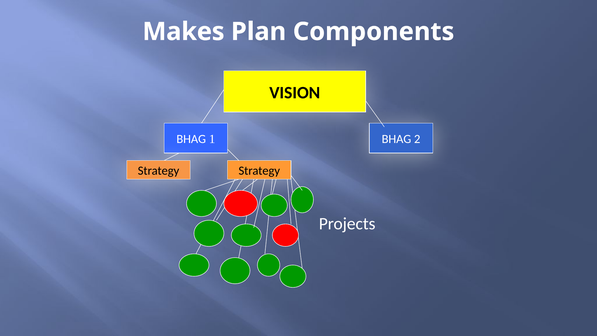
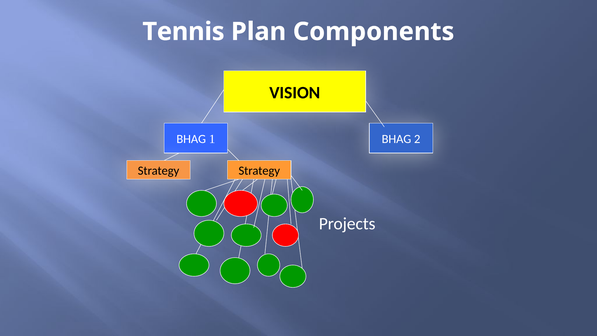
Makes: Makes -> Tennis
